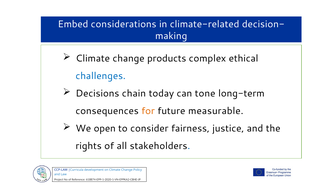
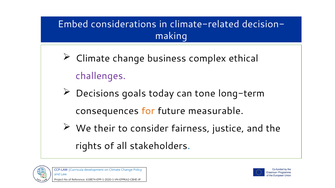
products: products -> business
challenges colour: blue -> purple
chain: chain -> goals
open: open -> their
